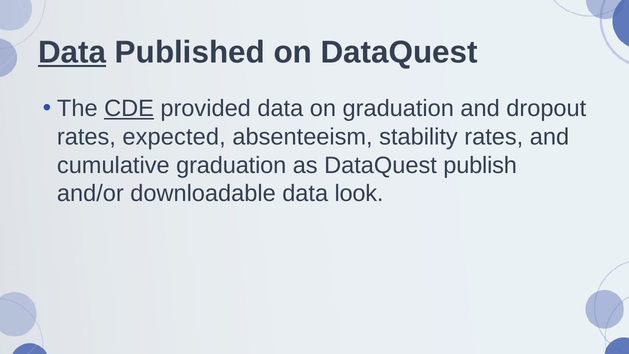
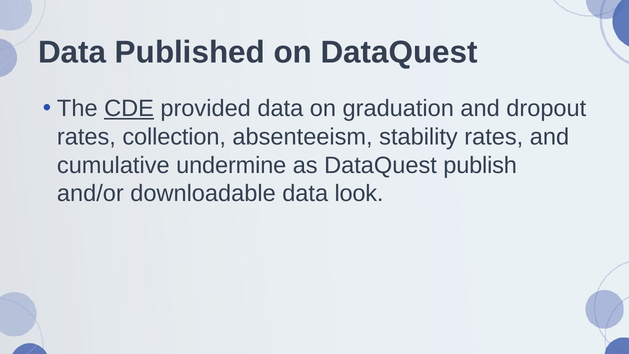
Data at (72, 52) underline: present -> none
expected: expected -> collection
cumulative graduation: graduation -> undermine
